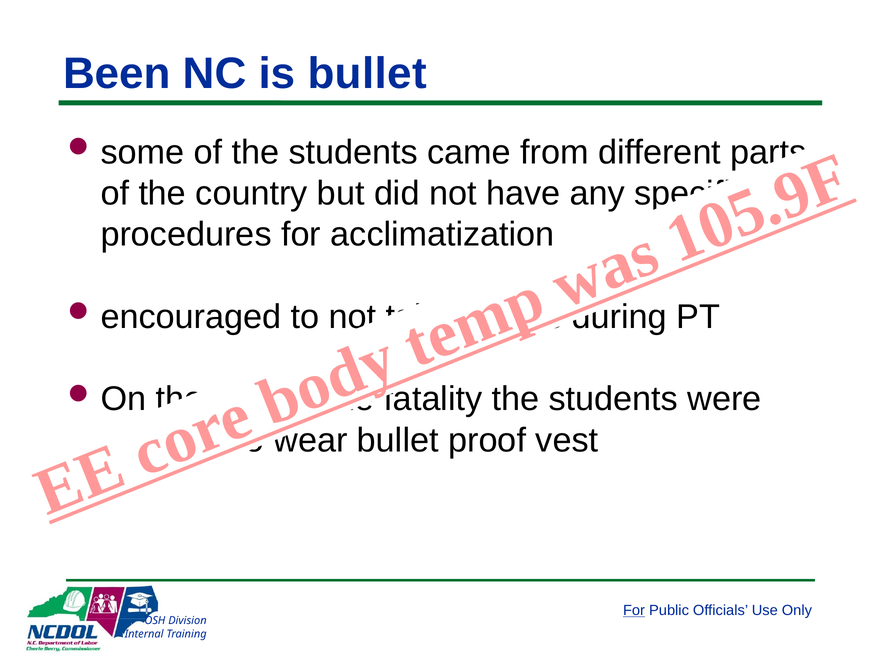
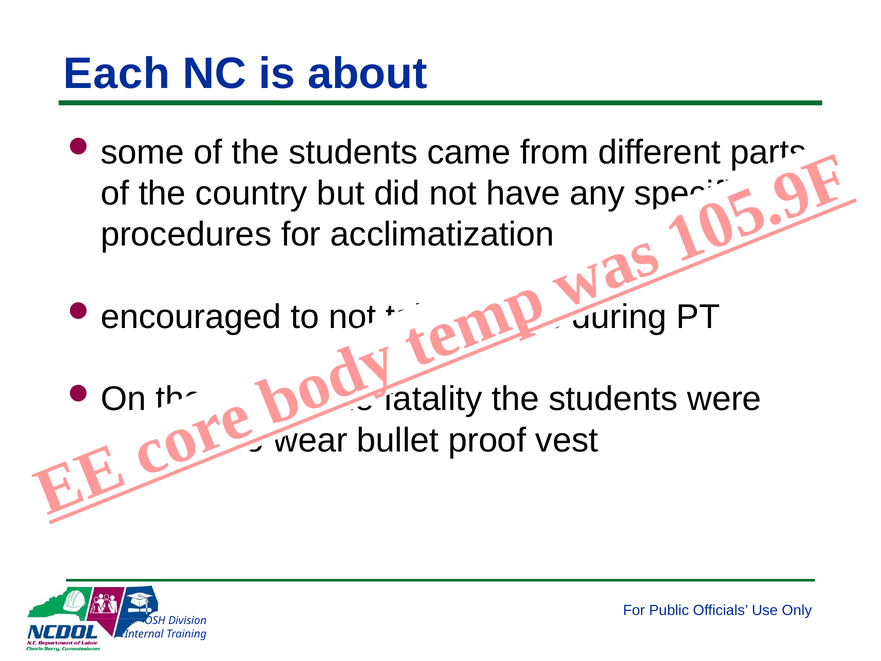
Been: Been -> Each
is bullet: bullet -> about
For at (634, 610) underline: present -> none
